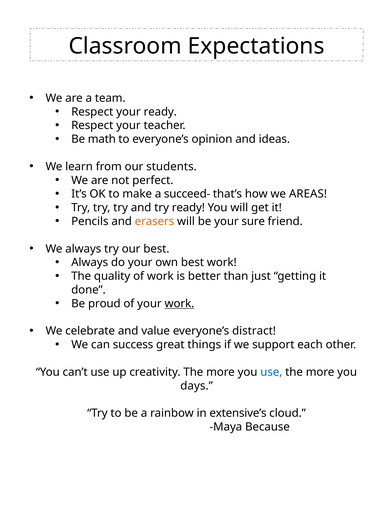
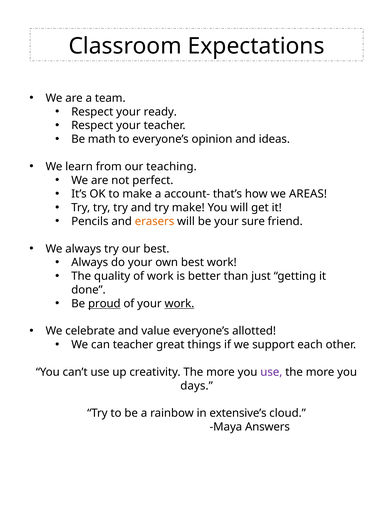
students: students -> teaching
succeed-: succeed- -> account-
try ready: ready -> make
proud underline: none -> present
distract: distract -> allotted
can success: success -> teacher
use at (271, 373) colour: blue -> purple
Because: Because -> Answers
